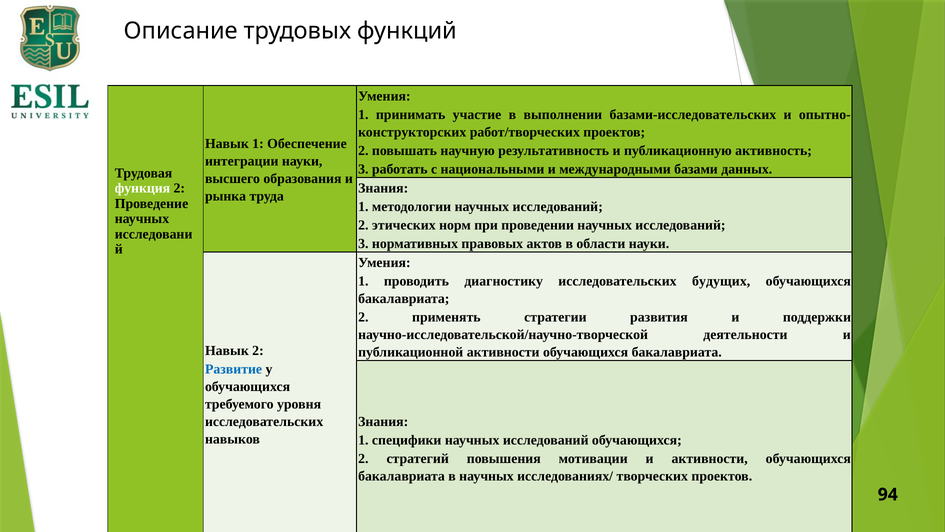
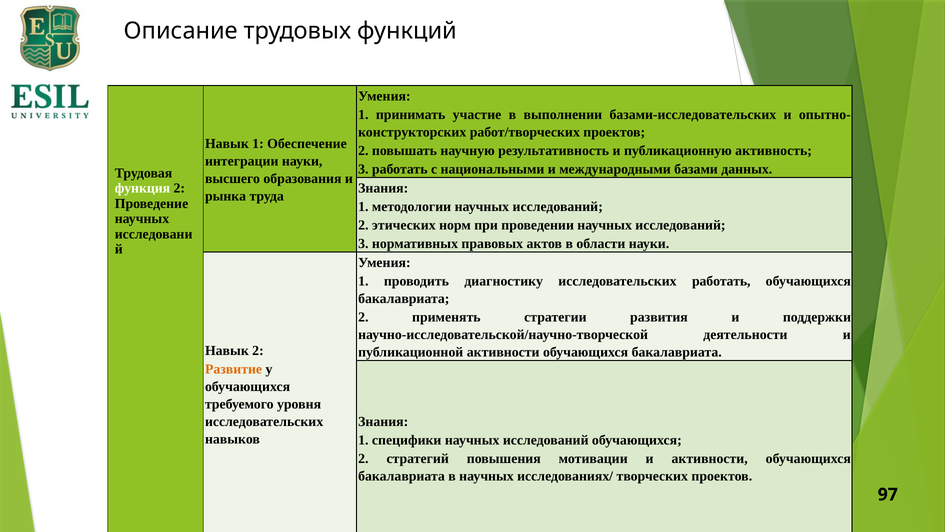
исследовательских будущих: будущих -> работать
Развитие colour: blue -> orange
94: 94 -> 97
